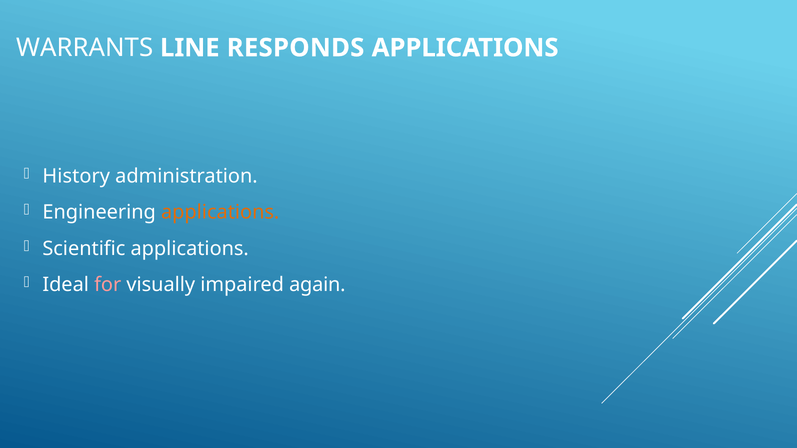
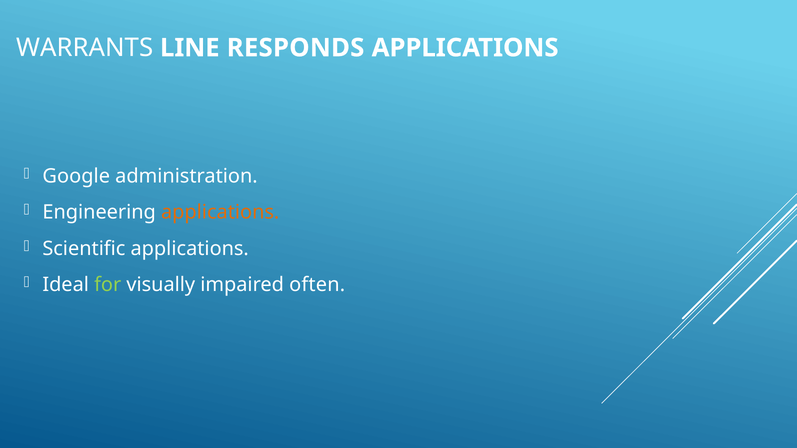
History: History -> Google
for colour: pink -> light green
again: again -> often
